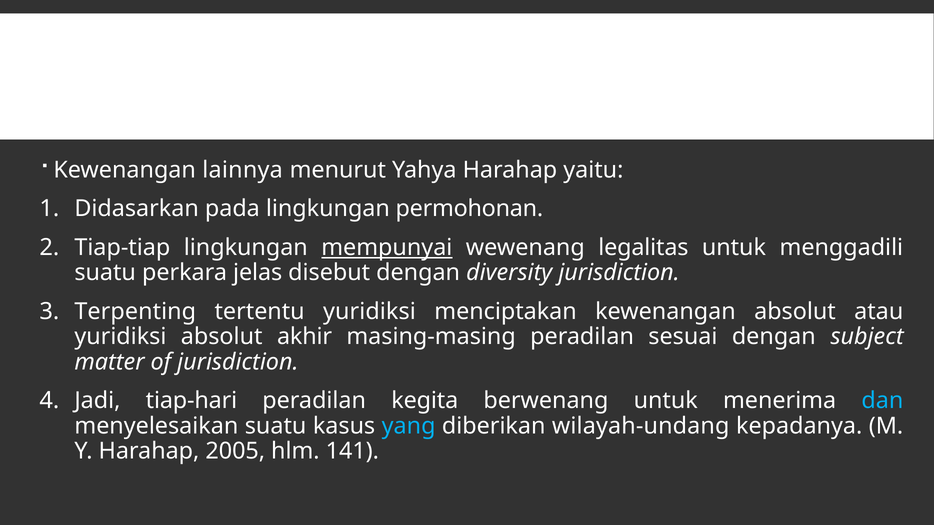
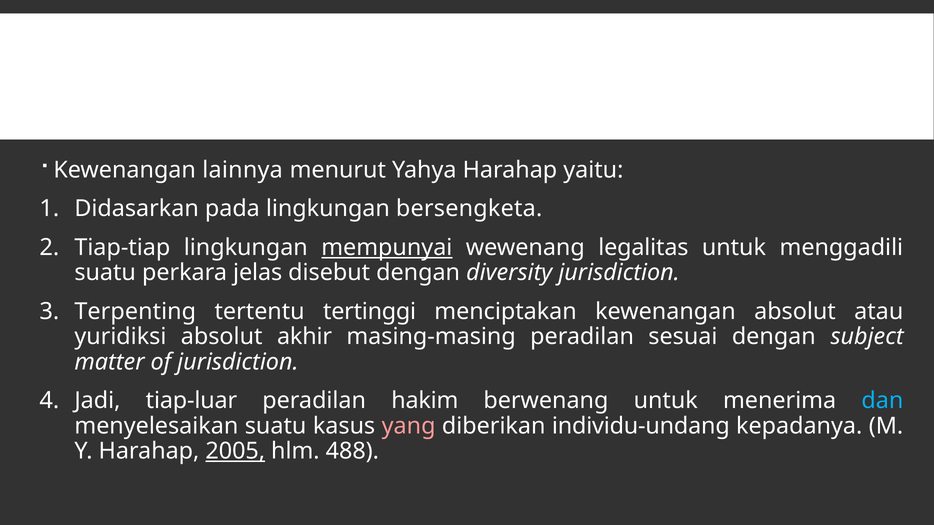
permohonan: permohonan -> bersengketa
tertentu yuridiksi: yuridiksi -> tertinggi
tiap-hari: tiap-hari -> tiap-luar
kegita: kegita -> hakim
yang colour: light blue -> pink
wilayah-undang: wilayah-undang -> individu-undang
2005 underline: none -> present
141: 141 -> 488
